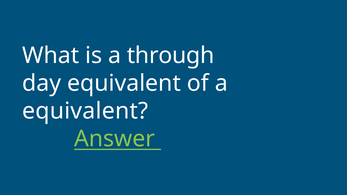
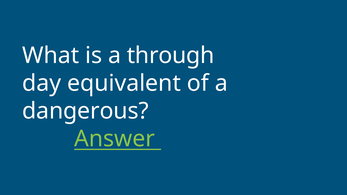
equivalent at (85, 111): equivalent -> dangerous
